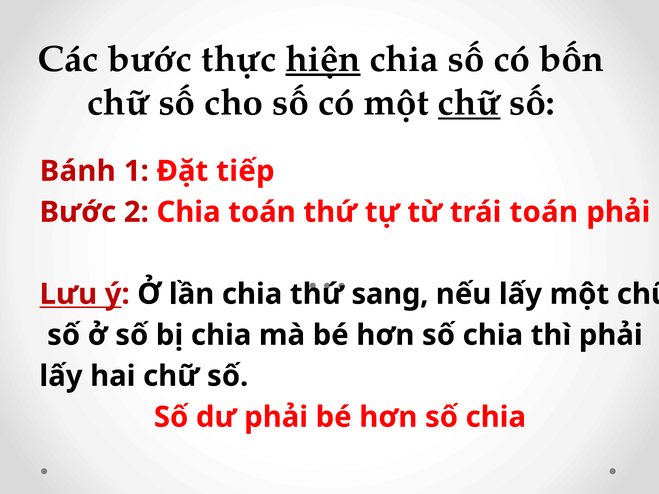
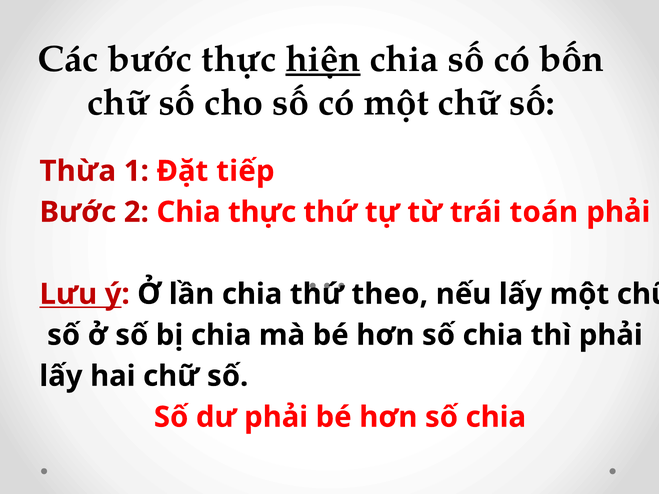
chữ at (469, 103) underline: present -> none
Bánh: Bánh -> Thừa
Chia toán: toán -> thực
sang: sang -> theo
